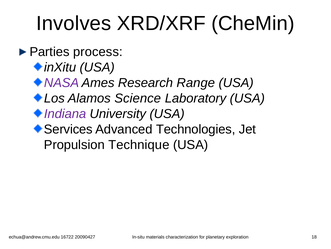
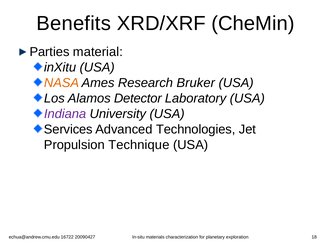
Involves: Involves -> Benefits
process: process -> material
NASA colour: purple -> orange
Range: Range -> Bruker
Science: Science -> Detector
